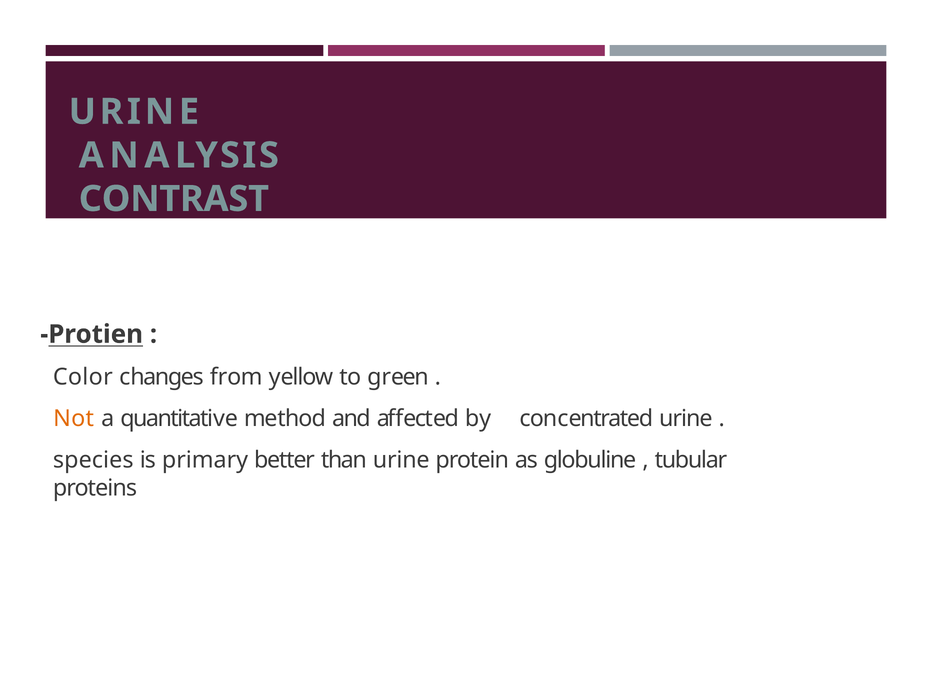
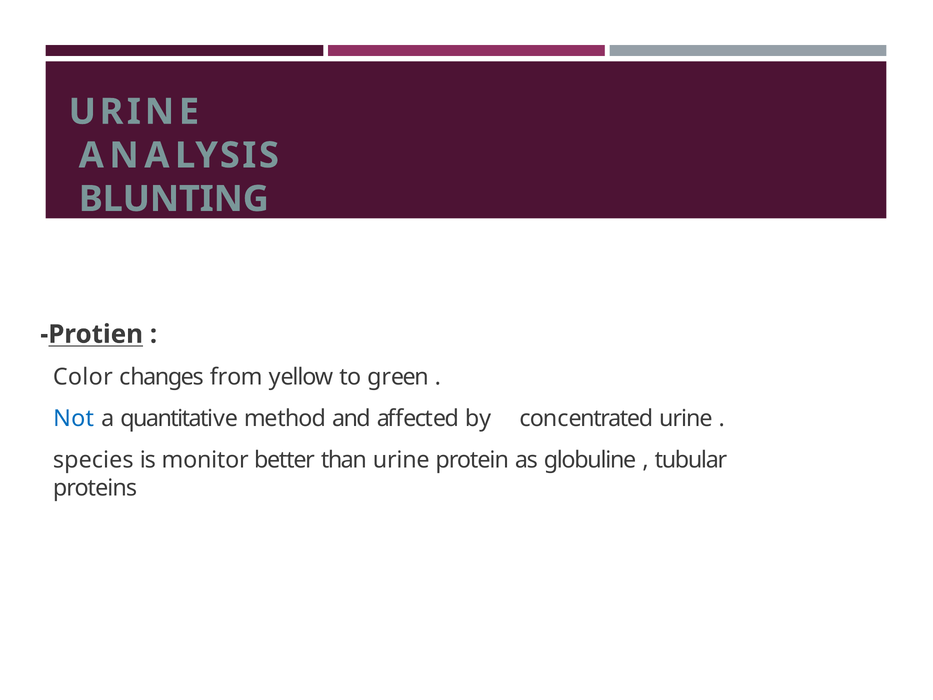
CONTRAST: CONTRAST -> BLUNTING
Not colour: orange -> blue
primary: primary -> monitor
